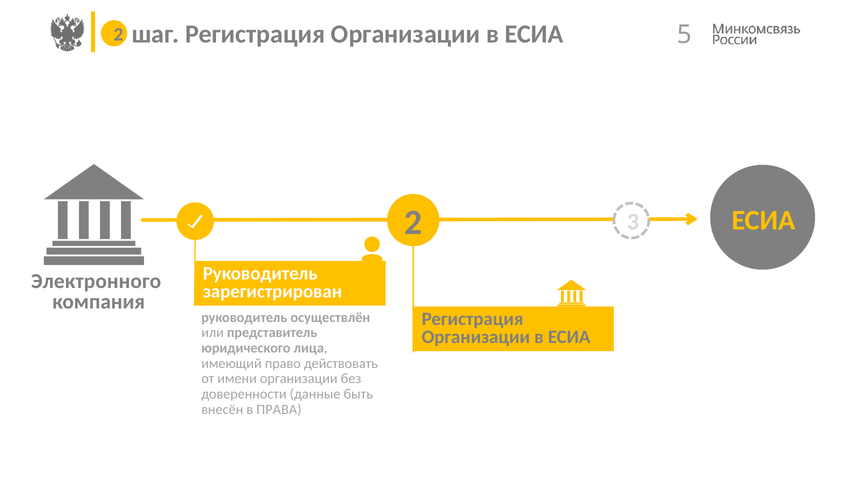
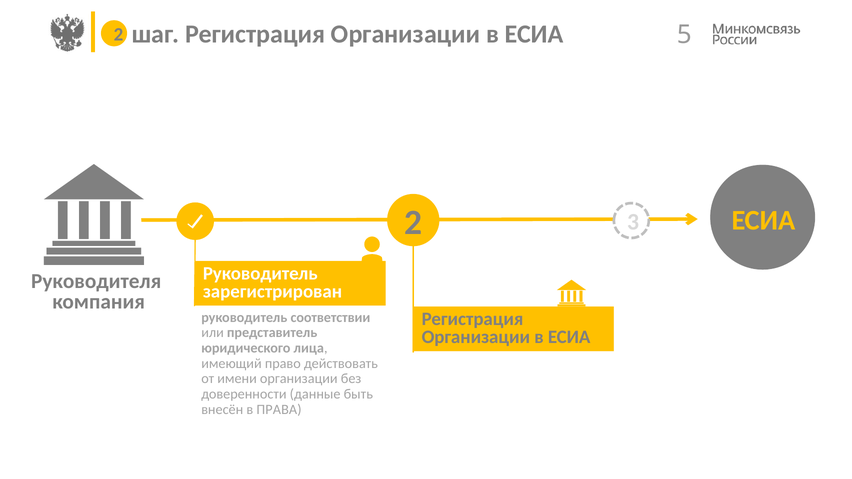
Электронного: Электронного -> Руководителя
осуществлён: осуществлён -> соответствии
